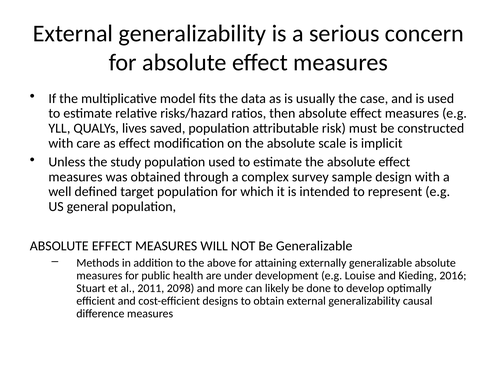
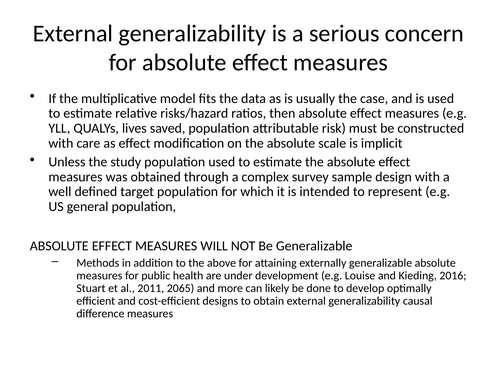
2098: 2098 -> 2065
